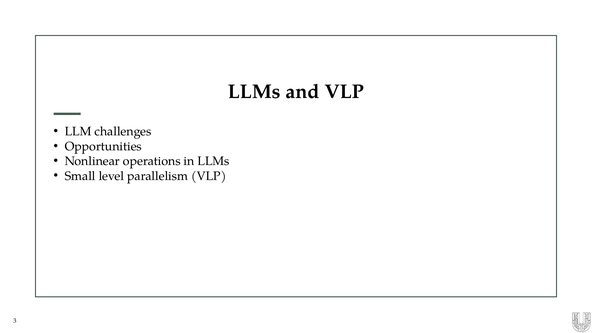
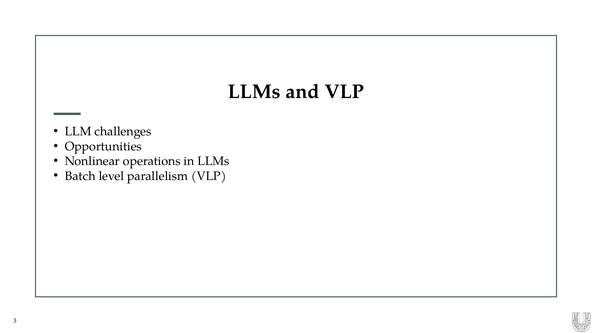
Small: Small -> Batch
